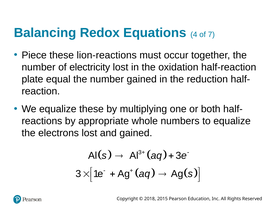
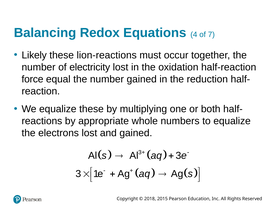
Piece: Piece -> Likely
plate: plate -> force
